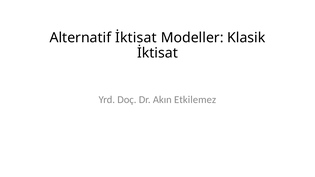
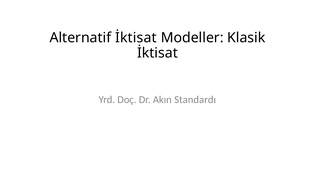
Etkilemez: Etkilemez -> Standardı
